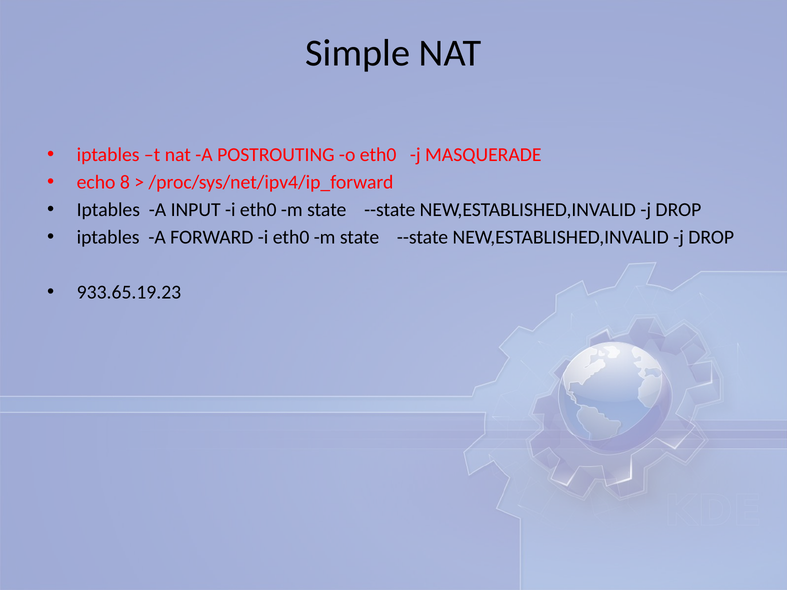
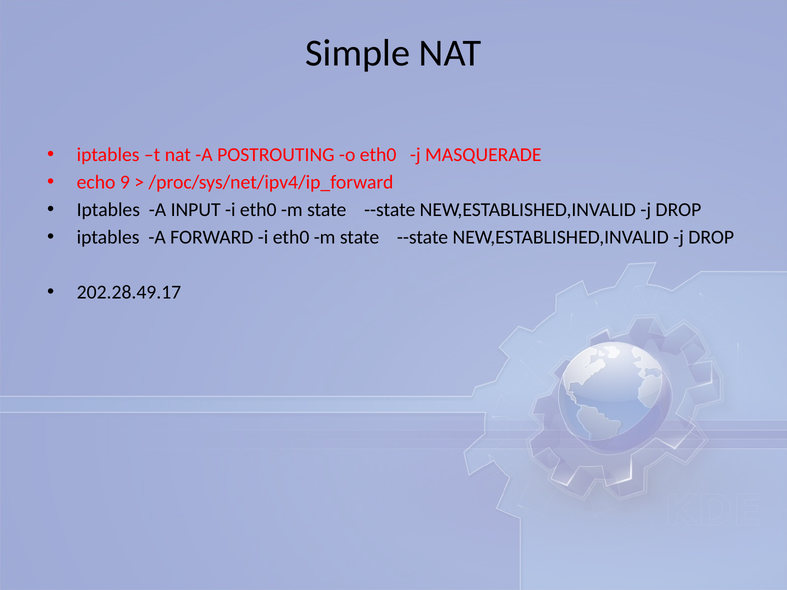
8: 8 -> 9
933.65.19.23: 933.65.19.23 -> 202.28.49.17
